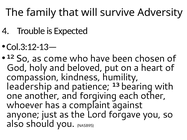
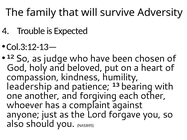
come: come -> judge
